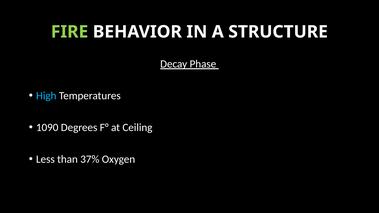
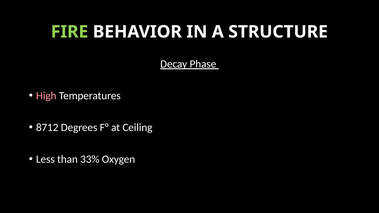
High colour: light blue -> pink
1090: 1090 -> 8712
37%: 37% -> 33%
